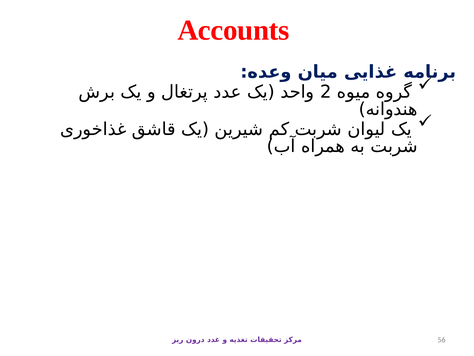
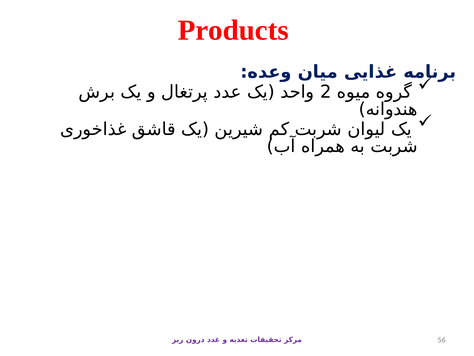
Accounts: Accounts -> Products
